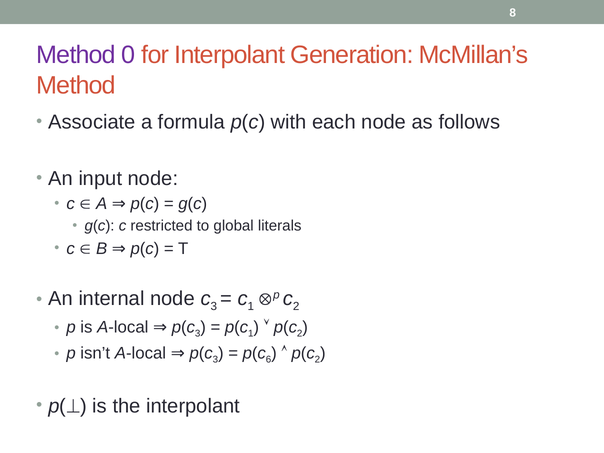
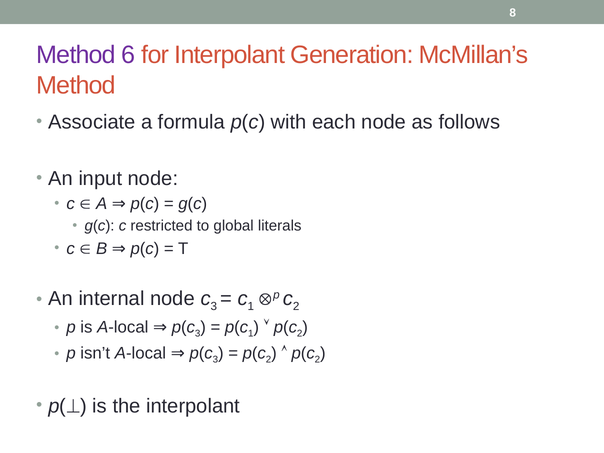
0: 0 -> 6
6 at (269, 360): 6 -> 2
